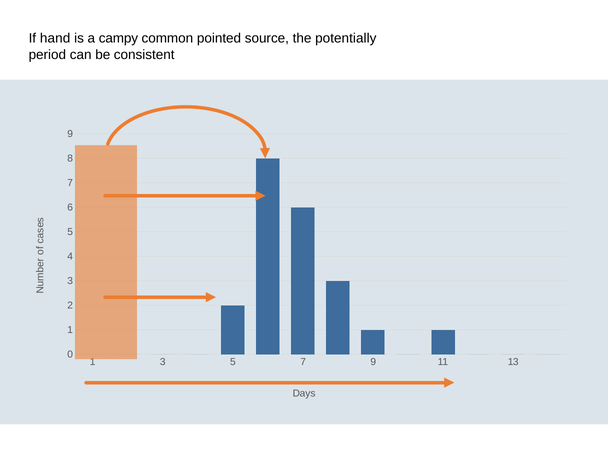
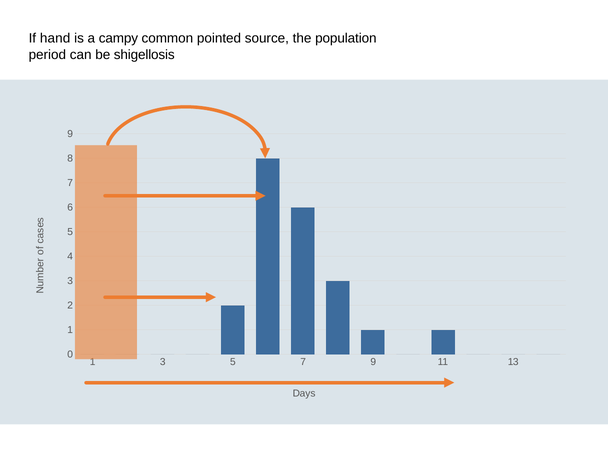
potentially: potentially -> population
consistent: consistent -> shigellosis
